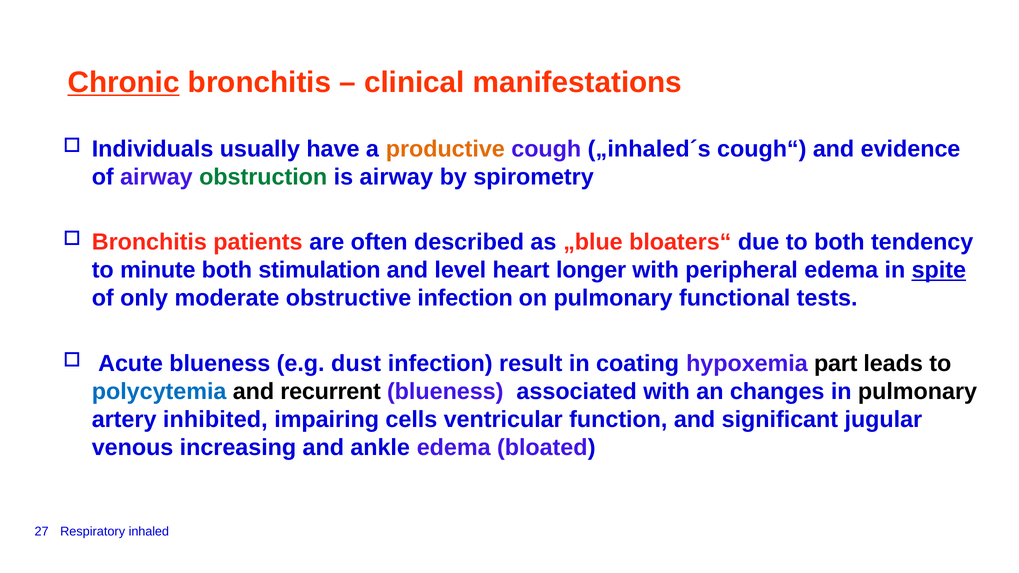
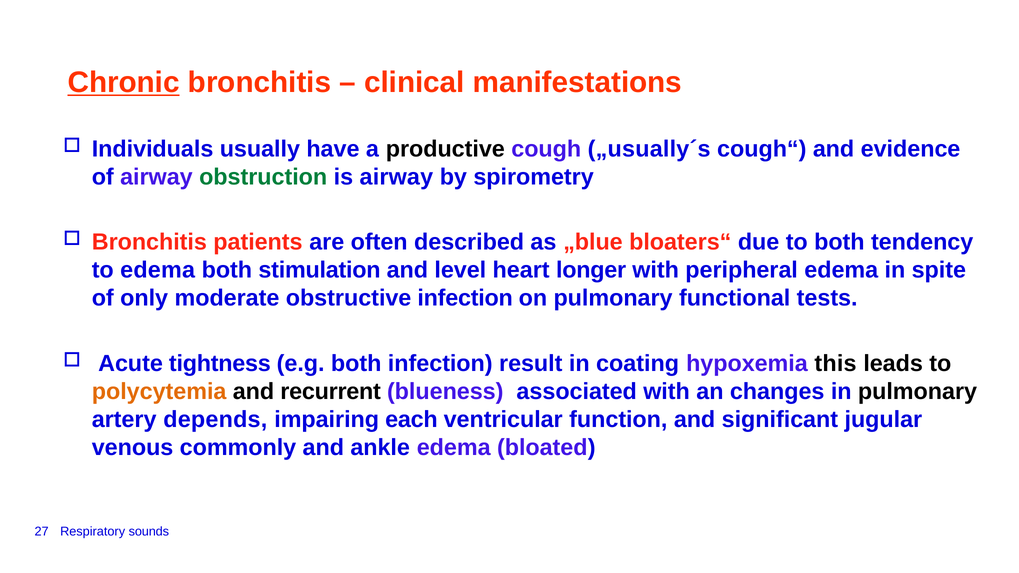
productive colour: orange -> black
„inhaled´s: „inhaled´s -> „usually´s
to minute: minute -> edema
spite underline: present -> none
Acute blueness: blueness -> tightness
e.g dust: dust -> both
part: part -> this
polycytemia colour: blue -> orange
inhibited: inhibited -> depends
cells: cells -> each
increasing: increasing -> commonly
inhaled: inhaled -> sounds
